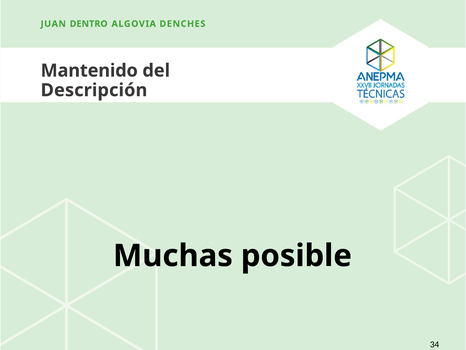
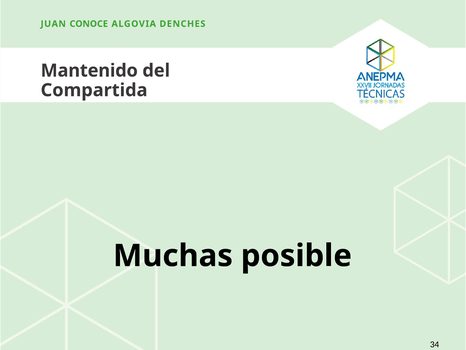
DENTRO: DENTRO -> CONOCE
Descripción: Descripción -> Compartida
